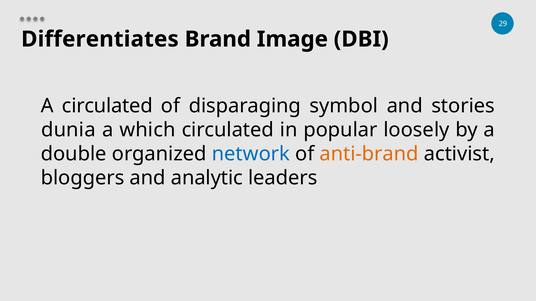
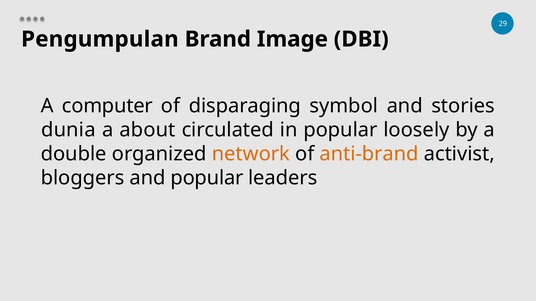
Differentiates: Differentiates -> Pengumpulan
A circulated: circulated -> computer
which: which -> about
network colour: blue -> orange
and analytic: analytic -> popular
